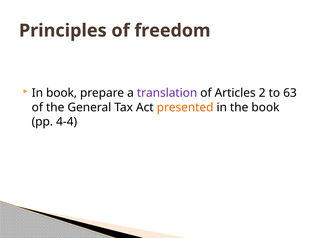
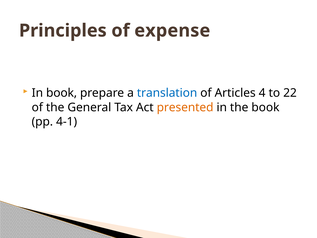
freedom: freedom -> expense
translation colour: purple -> blue
2: 2 -> 4
63: 63 -> 22
4-4: 4-4 -> 4-1
